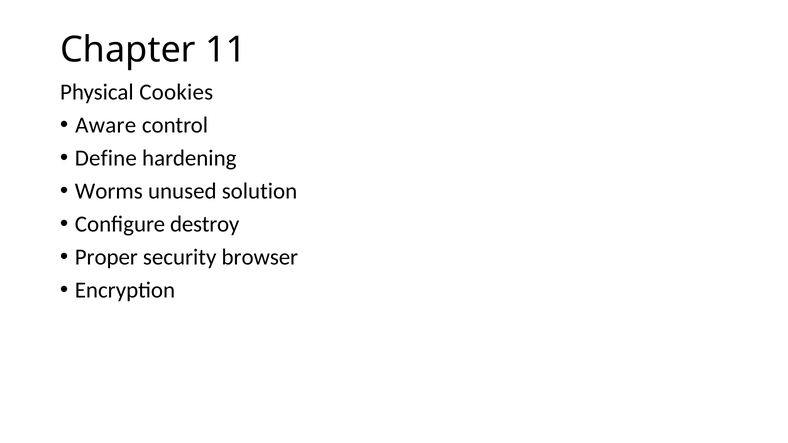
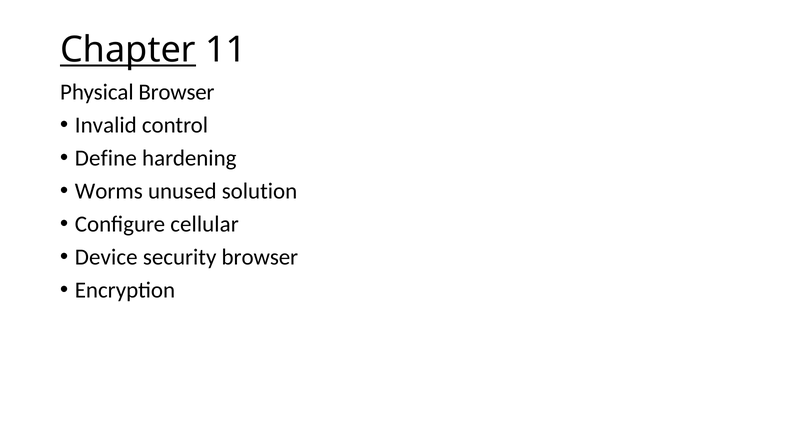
Chapter underline: none -> present
Physical Cookies: Cookies -> Browser
Aware: Aware -> Invalid
destroy: destroy -> cellular
Proper: Proper -> Device
